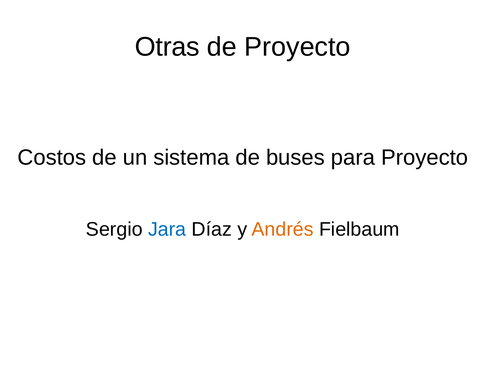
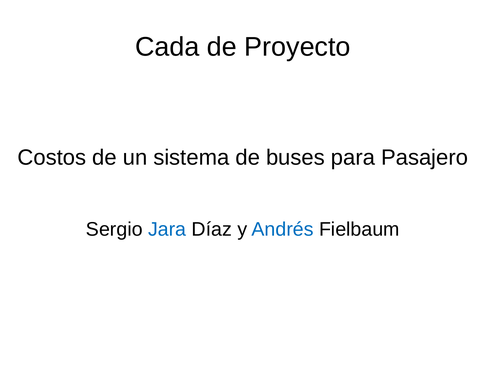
Otras: Otras -> Cada
para Proyecto: Proyecto -> Pasajero
Andrés colour: orange -> blue
